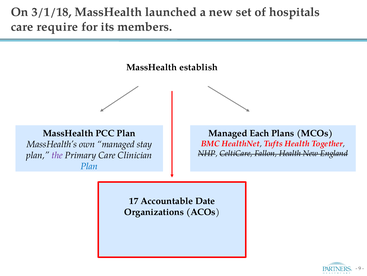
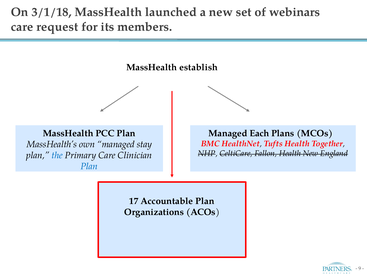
hospitals: hospitals -> webinars
require: require -> request
the colour: purple -> blue
Accountable Date: Date -> Plan
